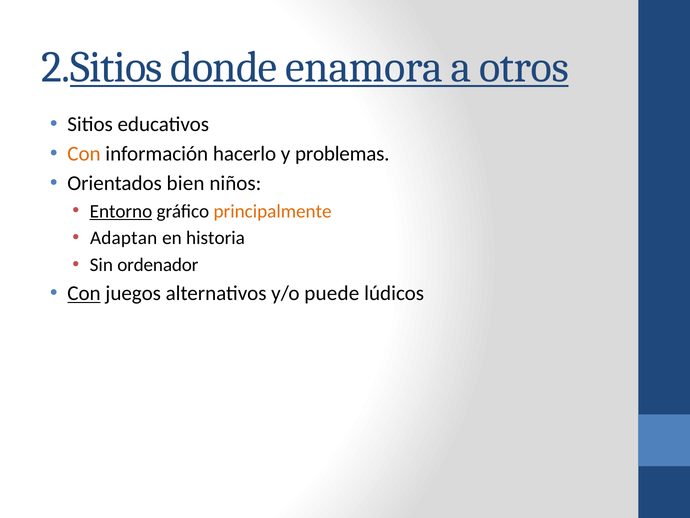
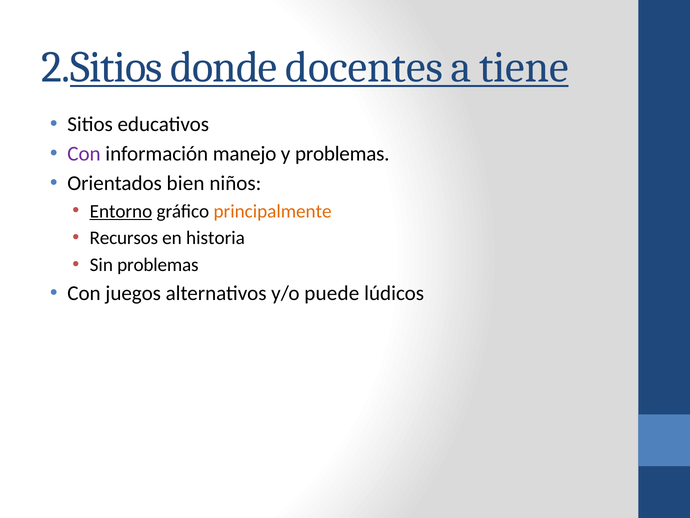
enamora: enamora -> docentes
otros: otros -> tiene
Con at (84, 154) colour: orange -> purple
hacerlo: hacerlo -> manejo
Adaptan: Adaptan -> Recursos
Sin ordenador: ordenador -> problemas
Con at (84, 293) underline: present -> none
